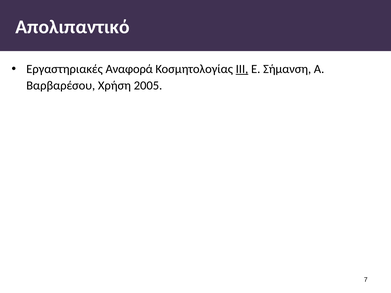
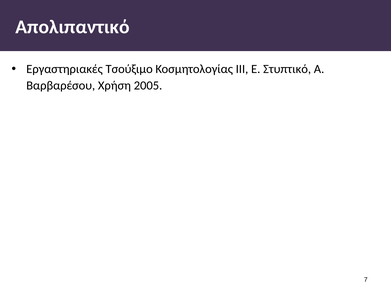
Αναφορά: Αναφορά -> Τσούξιμο
ΙΙΙ underline: present -> none
Σήμανση: Σήμανση -> Στυπτικό
